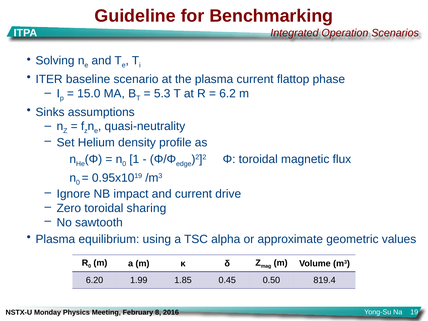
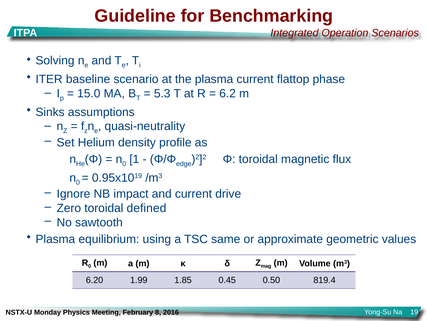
sharing: sharing -> defined
alpha: alpha -> same
